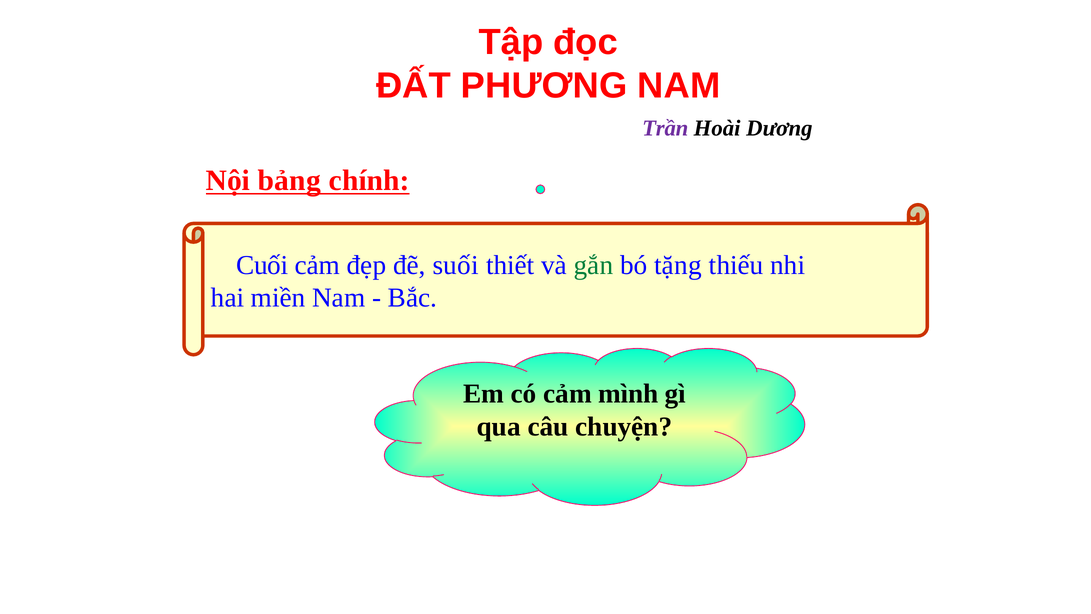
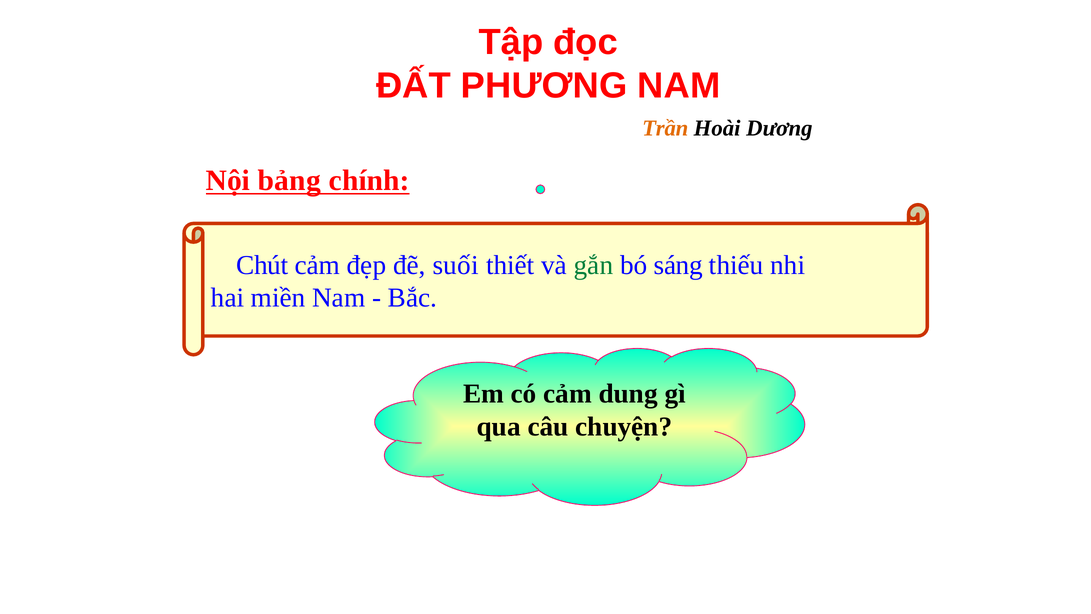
Trần colour: purple -> orange
Cuối: Cuối -> Chút
tặng: tặng -> sáng
mình: mình -> dung
